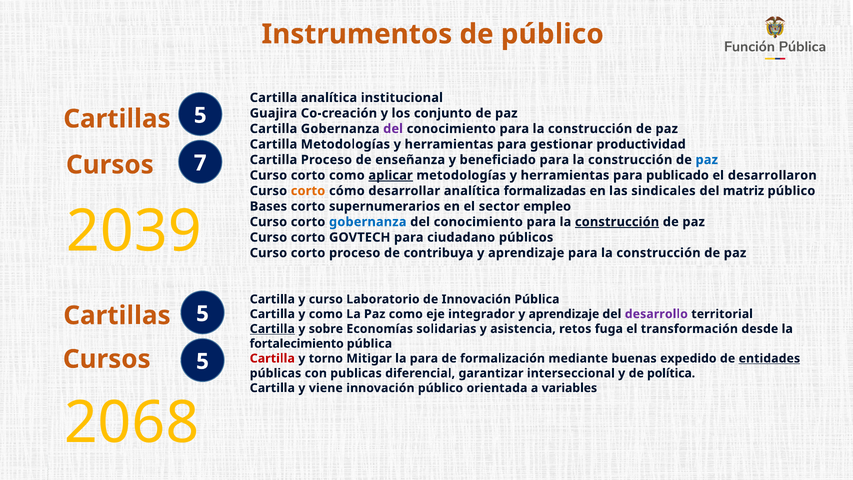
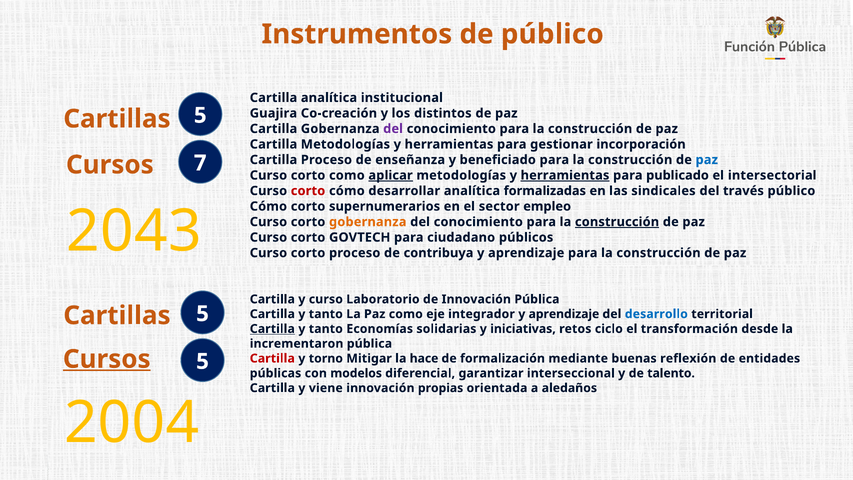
conjunto: conjunto -> distintos
productividad: productividad -> incorporación
herramientas at (565, 175) underline: none -> present
desarrollaron: desarrollaron -> intersectorial
corto at (308, 191) colour: orange -> red
matriz: matriz -> través
Bases at (268, 206): Bases -> Cómo
2039: 2039 -> 2043
gobernanza at (368, 222) colour: blue -> orange
como at (326, 314): como -> tanto
desarrollo colour: purple -> blue
sobre at (326, 329): sobre -> tanto
asistencia: asistencia -> iniciativas
fuga: fuga -> ciclo
fortalecimiento: fortalecimiento -> incrementaron
Cursos at (107, 359) underline: none -> present
la para: para -> hace
expedido: expedido -> reflexión
entidades underline: present -> none
publicas: publicas -> modelos
política: política -> talento
innovación público: público -> propias
variables: variables -> aledaños
2068: 2068 -> 2004
